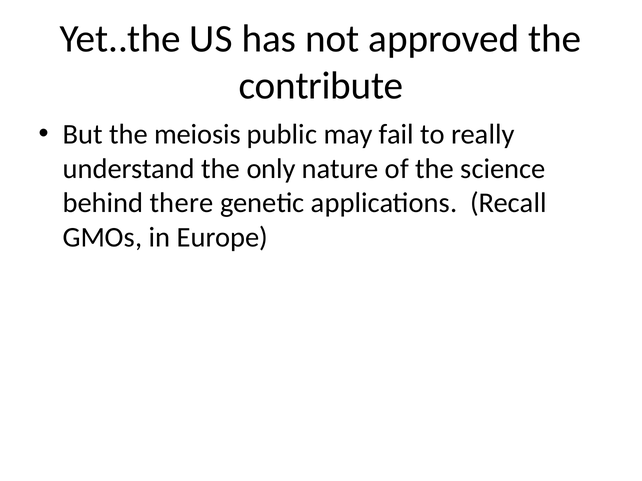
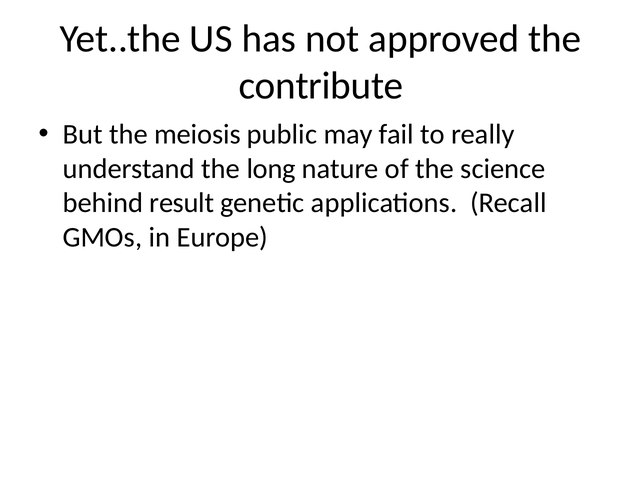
only: only -> long
there: there -> result
